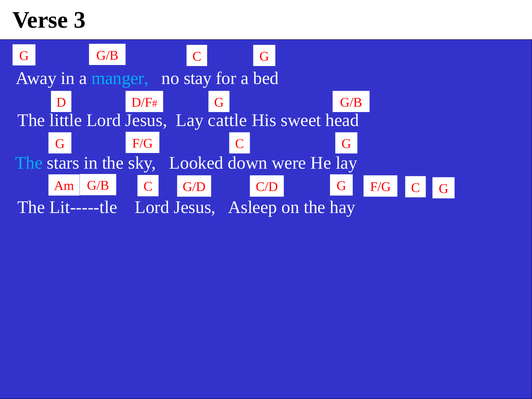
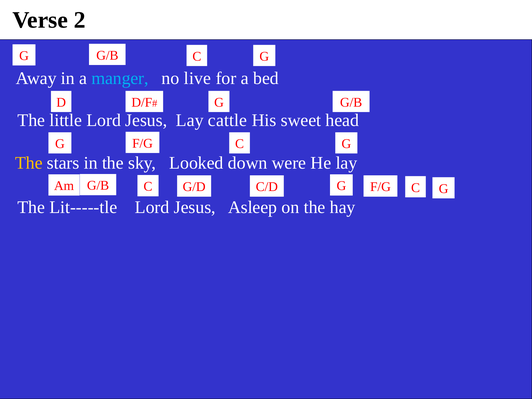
3: 3 -> 2
stay: stay -> live
The at (29, 163) colour: light blue -> yellow
